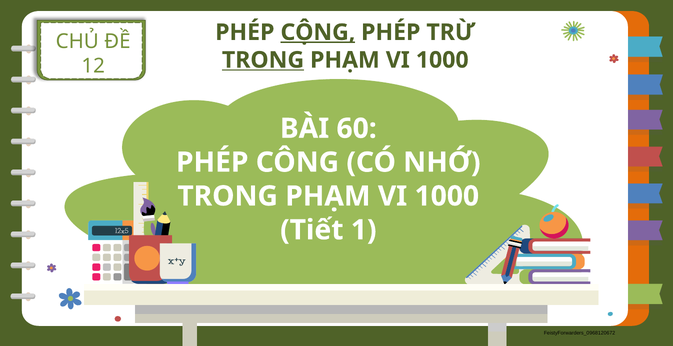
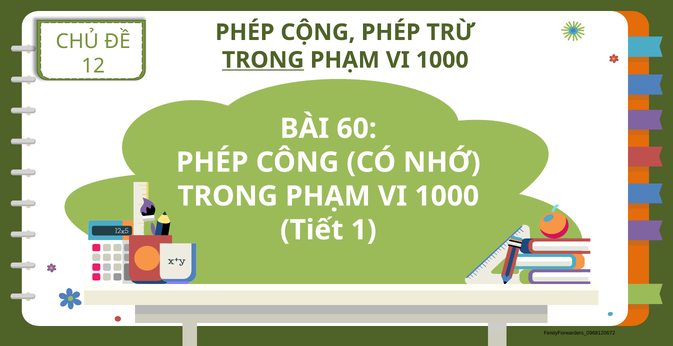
CỘNG underline: present -> none
